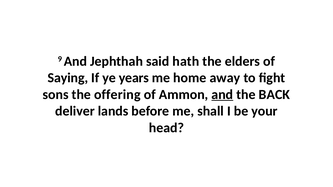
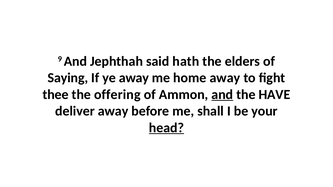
ye years: years -> away
sons: sons -> thee
BACK: BACK -> HAVE
deliver lands: lands -> away
head underline: none -> present
